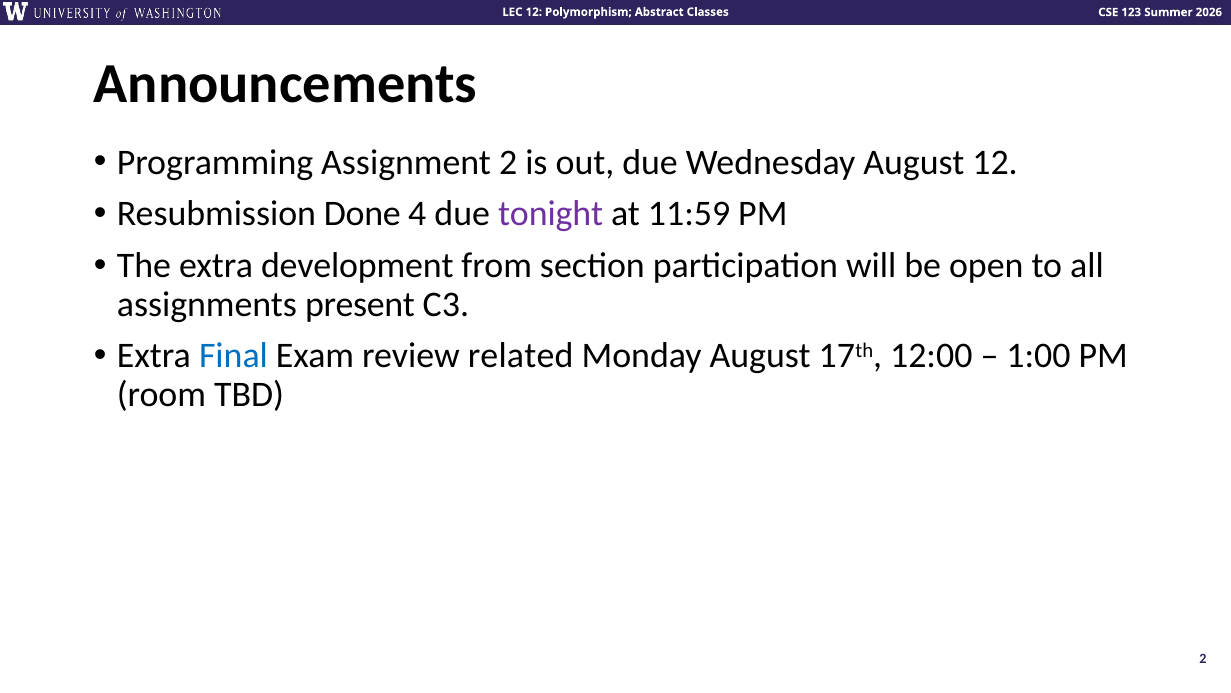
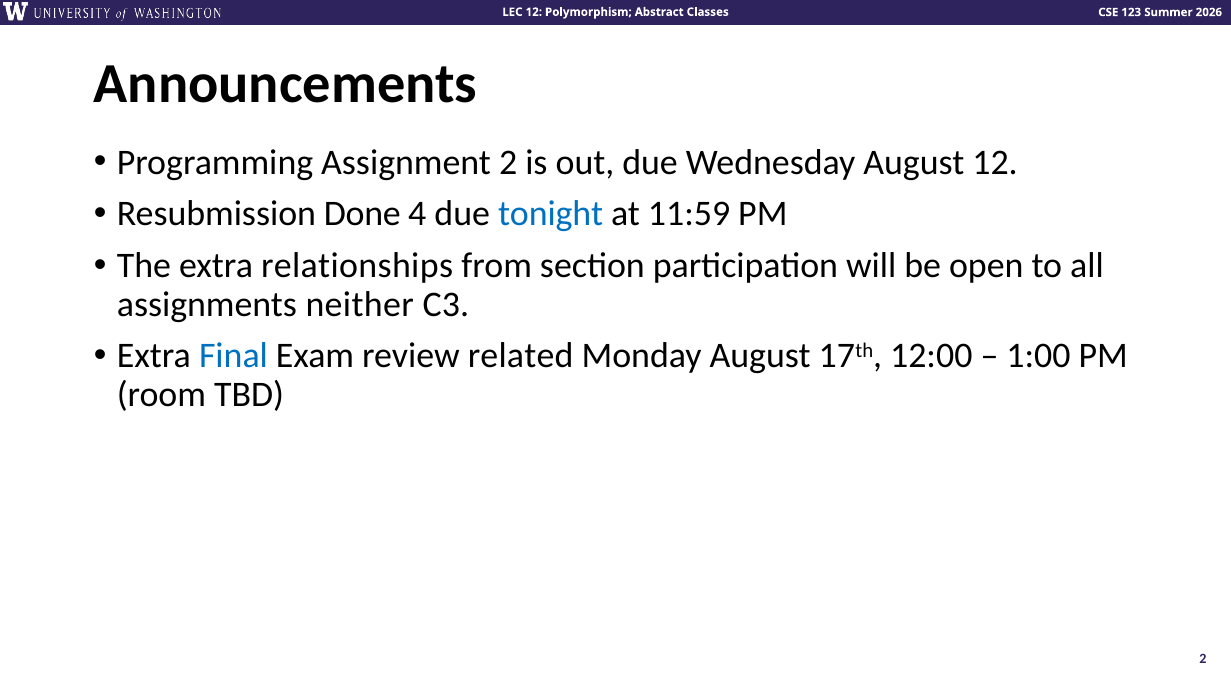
tonight colour: purple -> blue
development: development -> relationships
present: present -> neither
